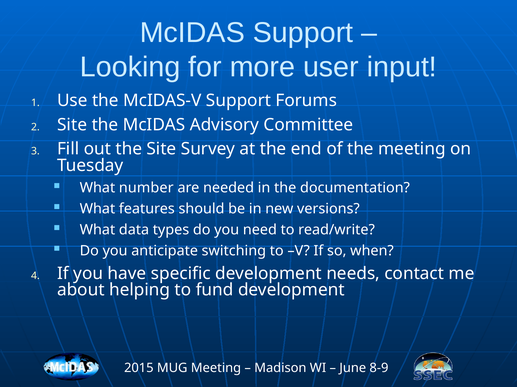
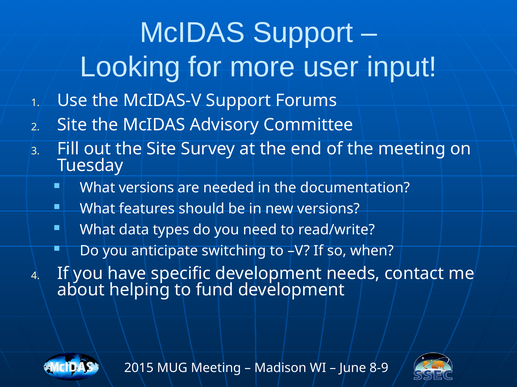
What number: number -> versions
